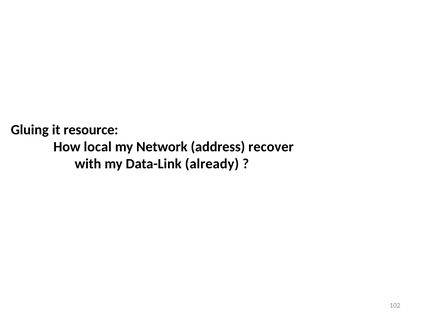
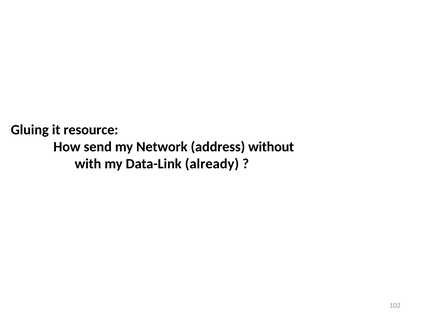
local: local -> send
recover: recover -> without
